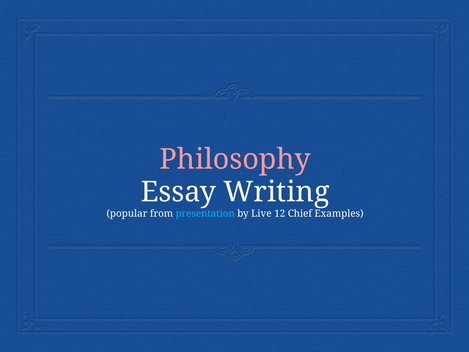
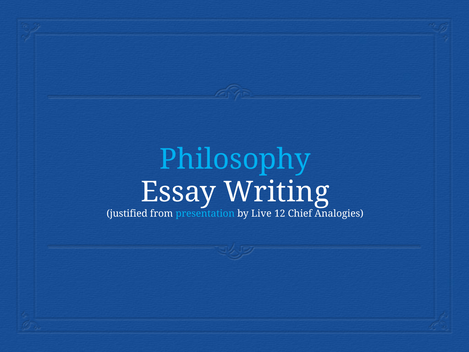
Philosophy colour: pink -> light blue
popular: popular -> justified
Examples: Examples -> Analogies
